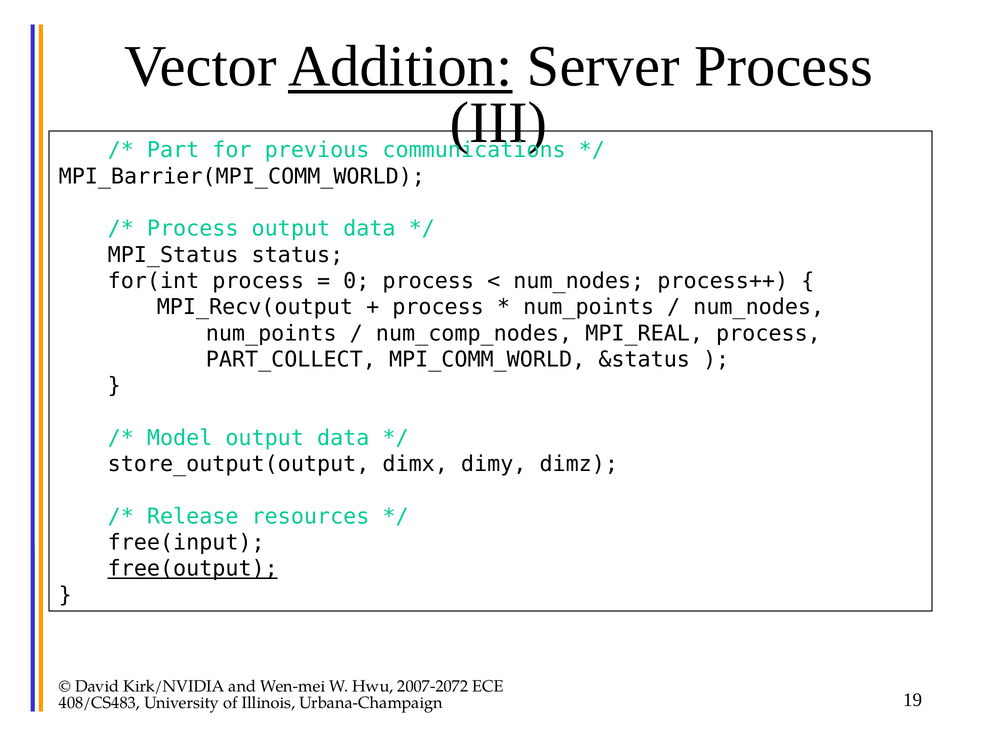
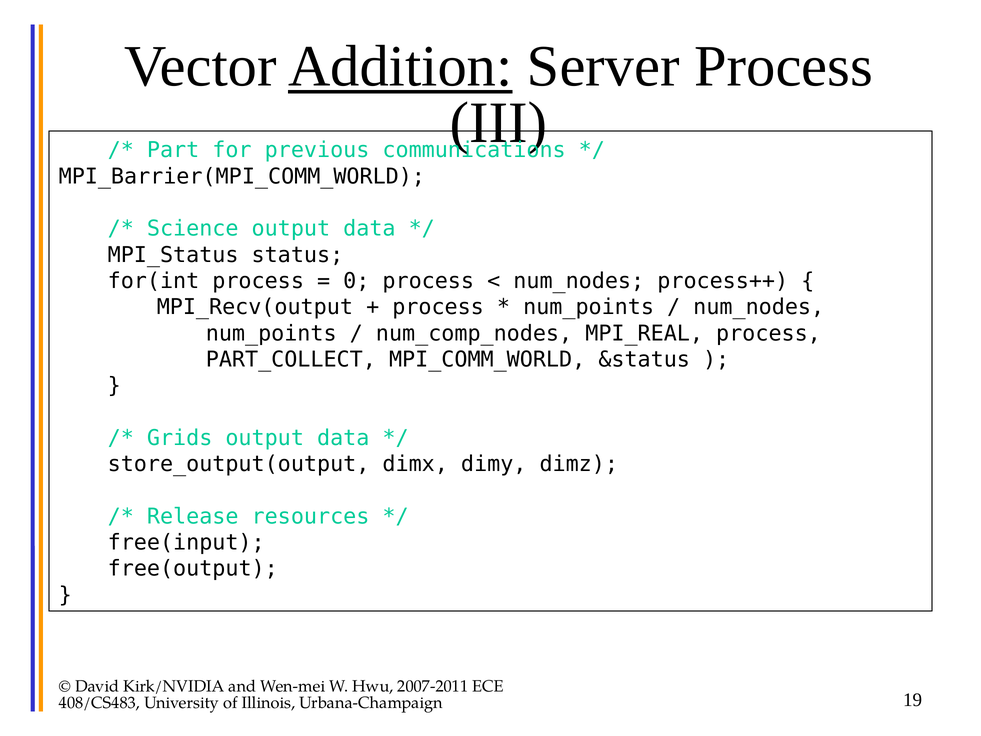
Process at (193, 229): Process -> Science
Model: Model -> Grids
free(output underline: present -> none
2007-2072: 2007-2072 -> 2007-2011
